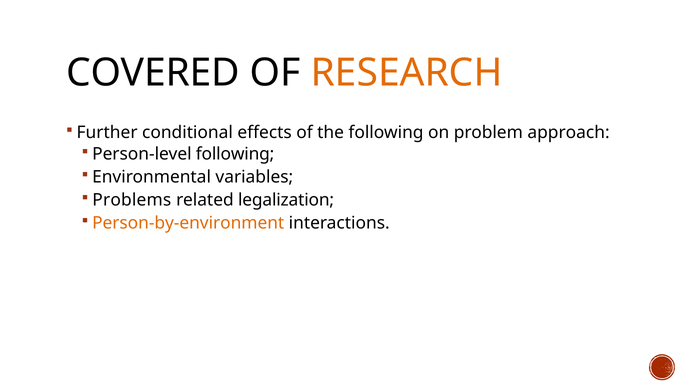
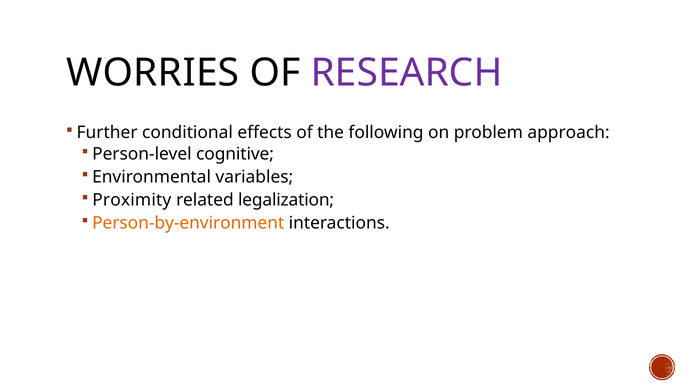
COVERED: COVERED -> WORRIES
RESEARCH colour: orange -> purple
Person-level following: following -> cognitive
Problems: Problems -> Proximity
